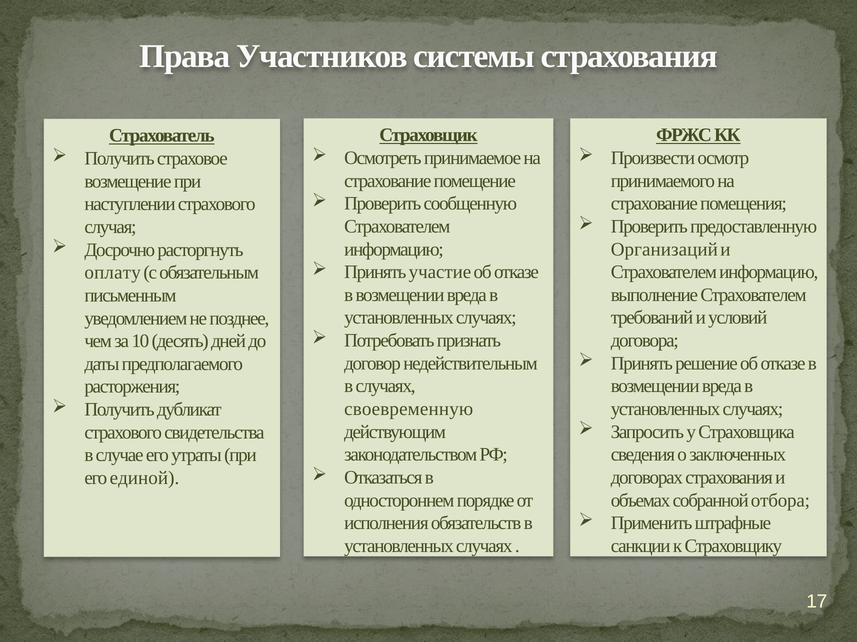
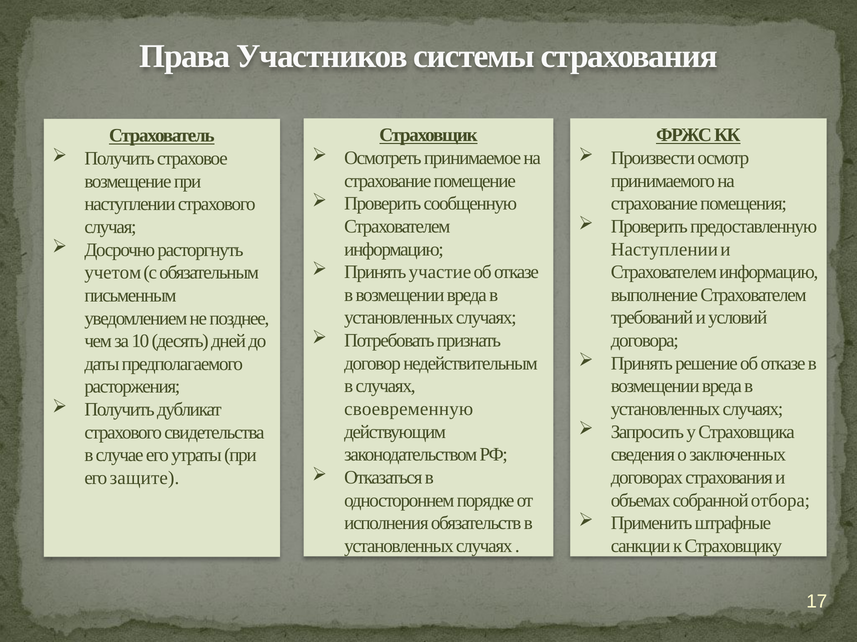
Организаций at (664, 250): Организаций -> Наступлении
оплату: оплату -> учетом
единой: единой -> защите
